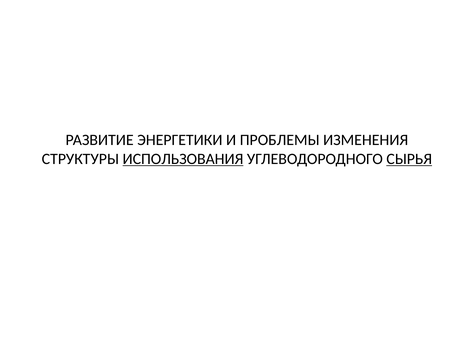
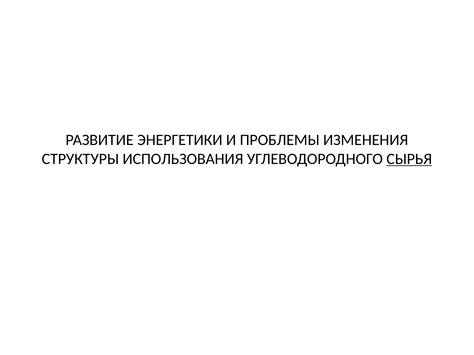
ИСПОЛЬЗОВАНИЯ underline: present -> none
